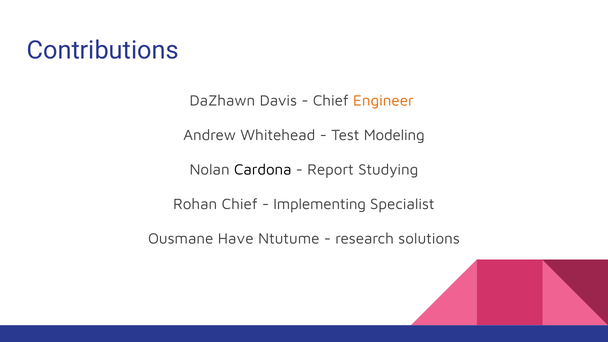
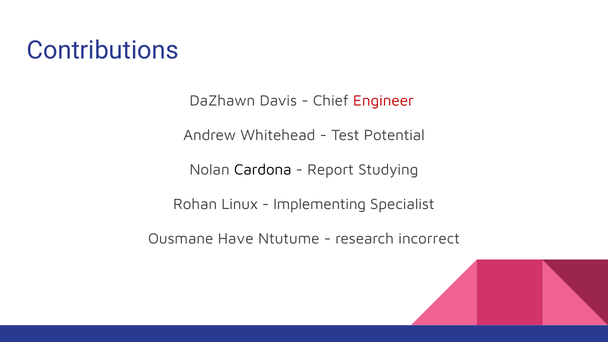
Engineer colour: orange -> red
Modeling: Modeling -> Potential
Rohan Chief: Chief -> Linux
solutions: solutions -> incorrect
